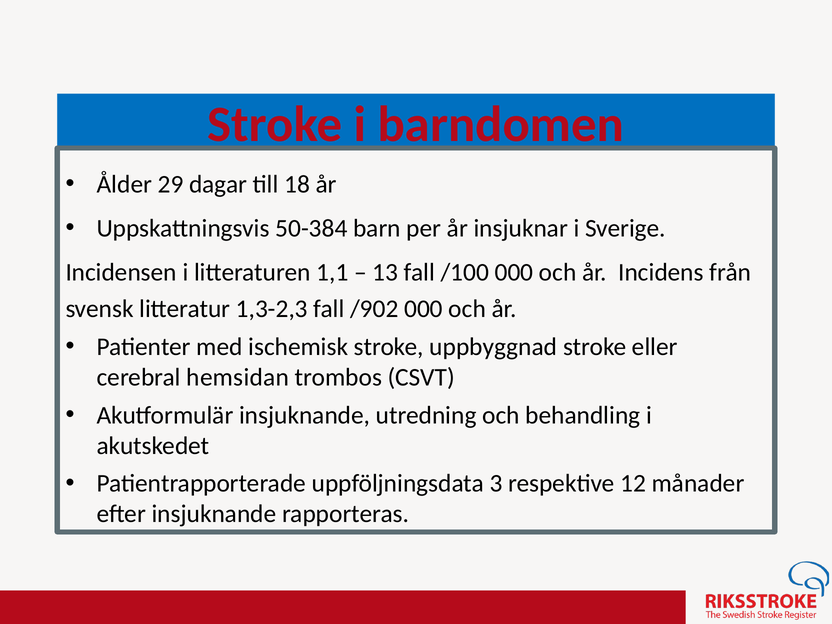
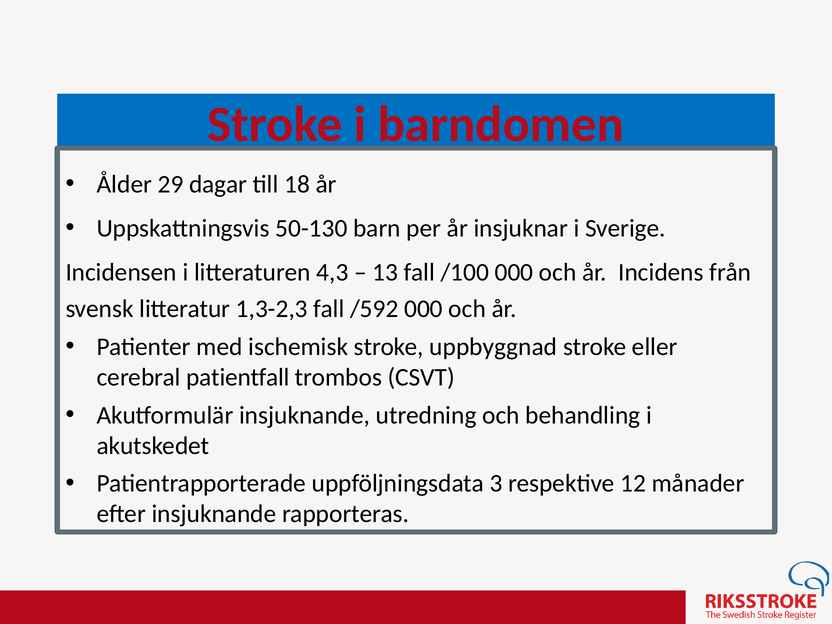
50-384: 50-384 -> 50-130
1,1: 1,1 -> 4,3
/902: /902 -> /592
hemsidan: hemsidan -> patientfall
